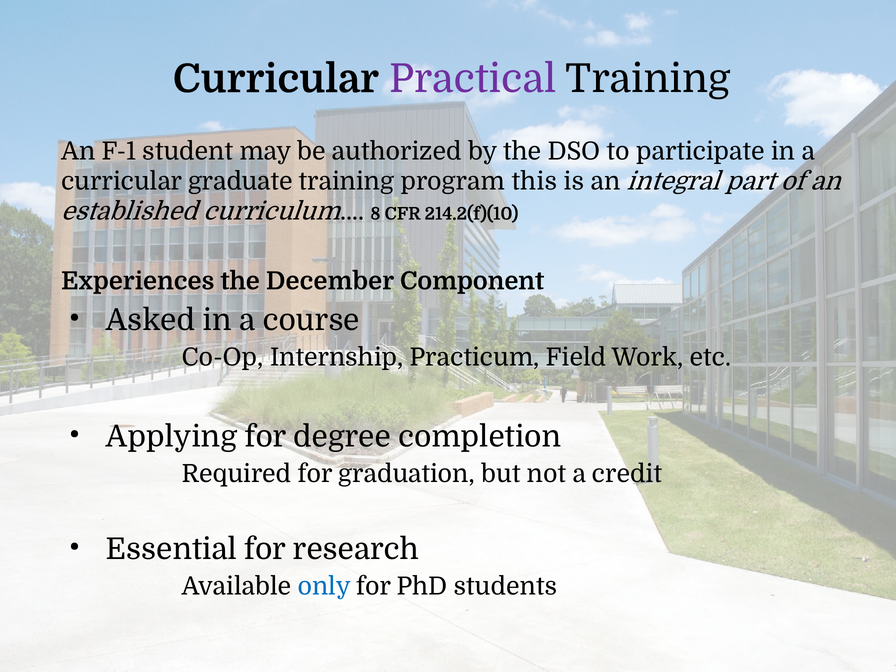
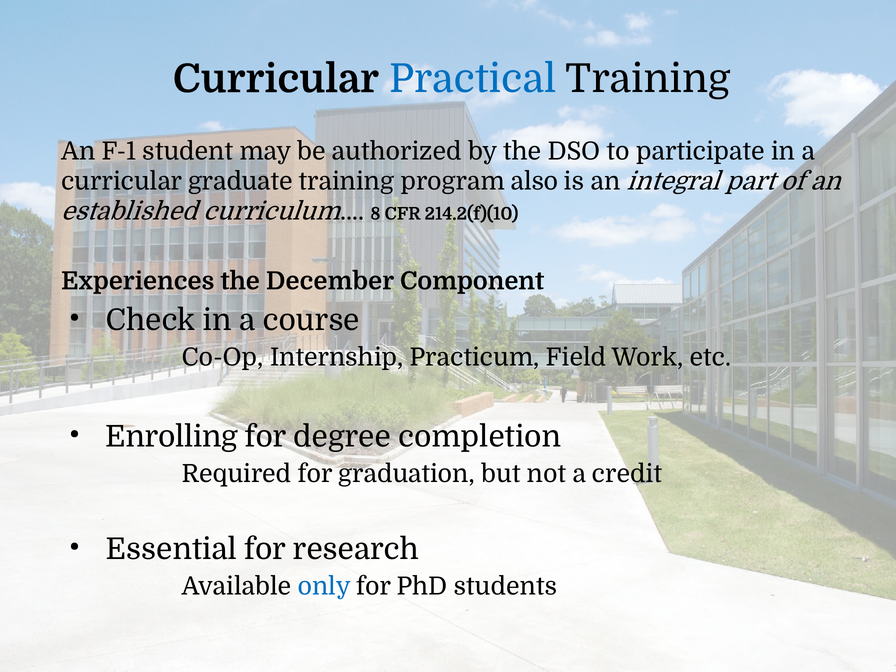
Practical colour: purple -> blue
this: this -> also
Asked: Asked -> Check
Applying: Applying -> Enrolling
